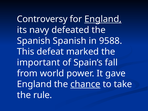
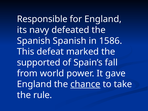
Controversy: Controversy -> Responsible
England at (103, 19) underline: present -> none
9588: 9588 -> 1586
important: important -> supported
